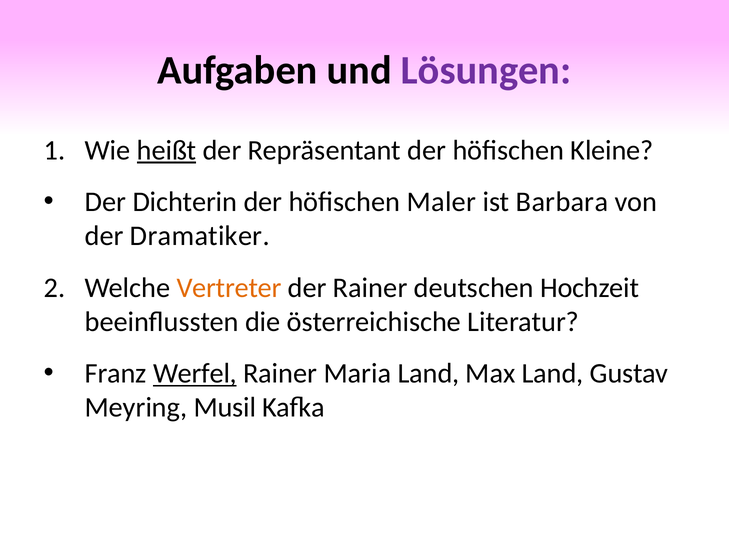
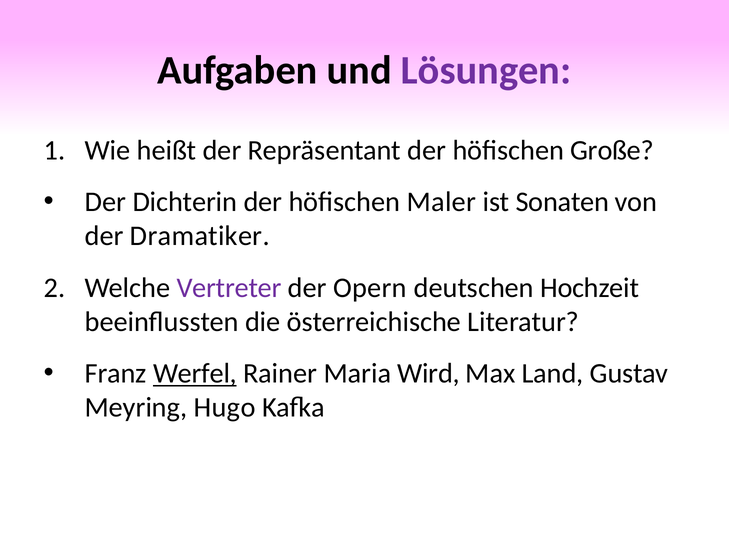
heißt underline: present -> none
Kleine: Kleine -> Große
Barbara: Barbara -> Sonaten
Vertreter colour: orange -> purple
der Rainer: Rainer -> Opern
Maria Land: Land -> Wird
Musil: Musil -> Hugo
